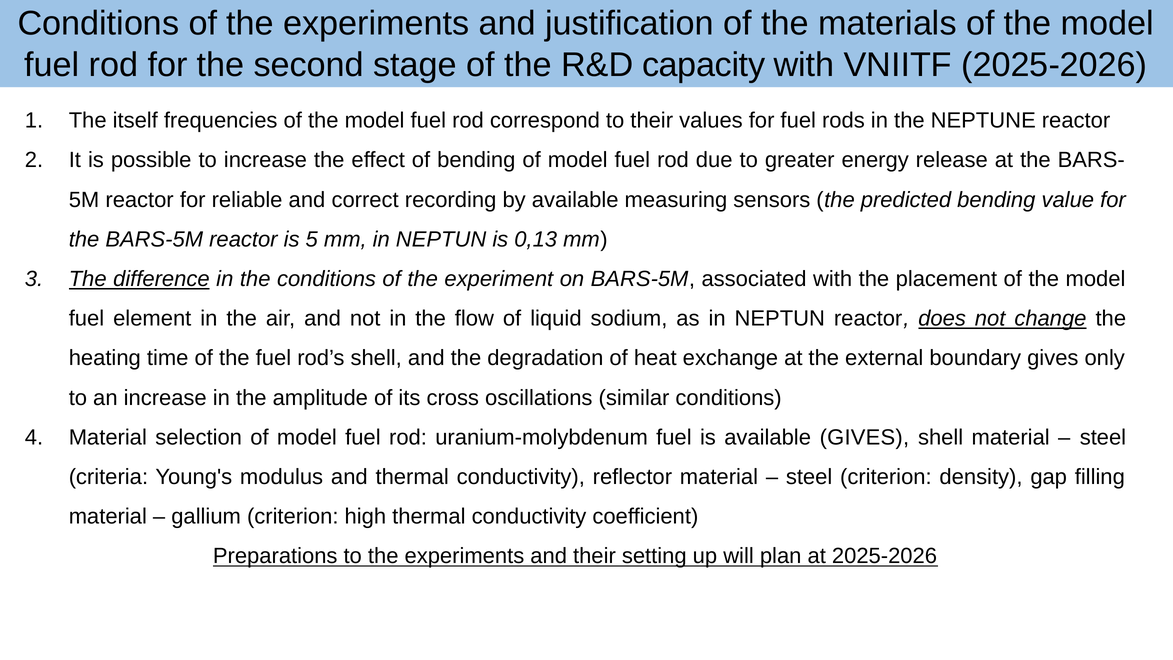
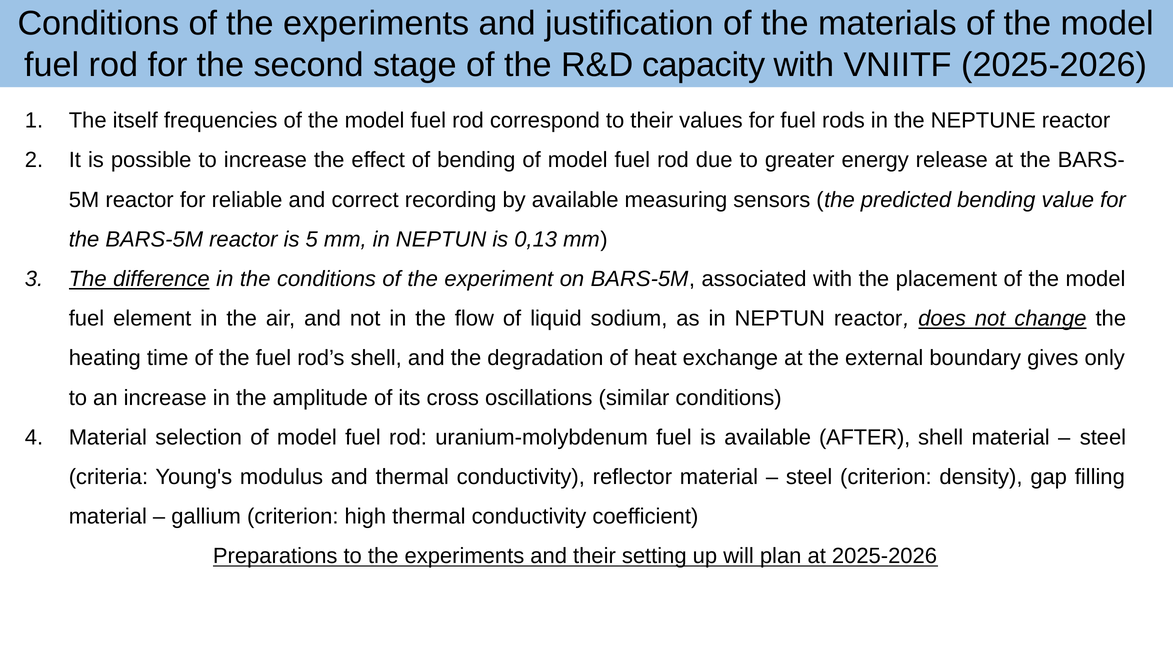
available GIVES: GIVES -> AFTER
